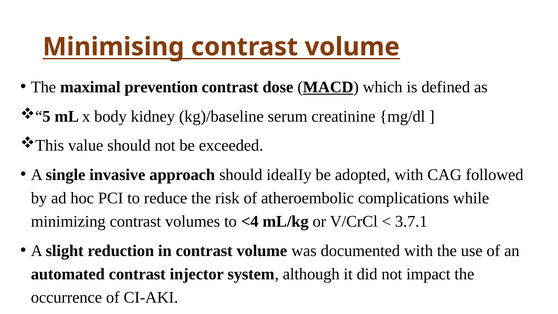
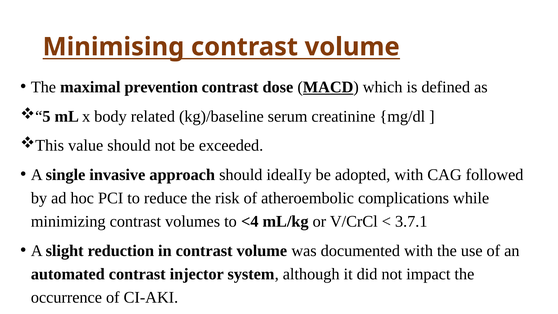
kidney: kidney -> related
